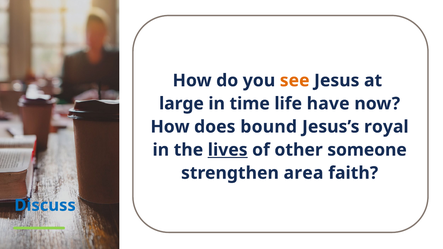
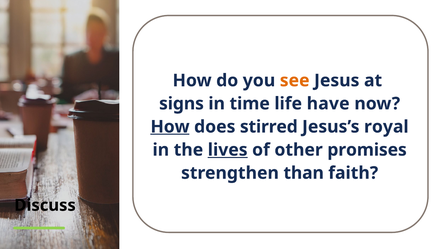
large: large -> signs
How at (170, 127) underline: none -> present
bound: bound -> stirred
someone: someone -> promises
area: area -> than
Discuss colour: blue -> black
